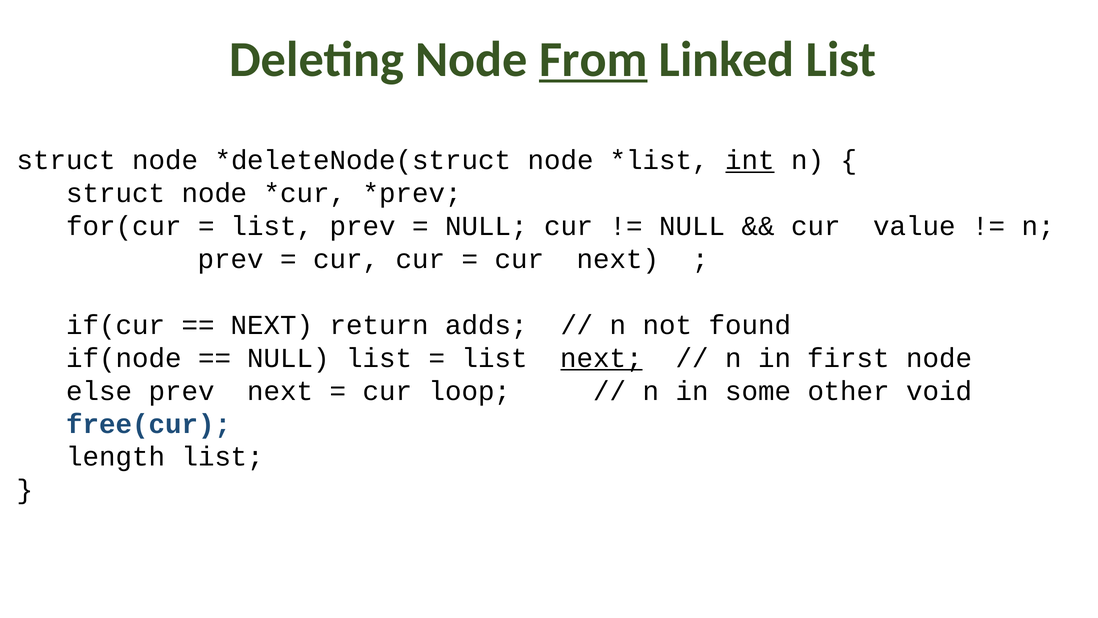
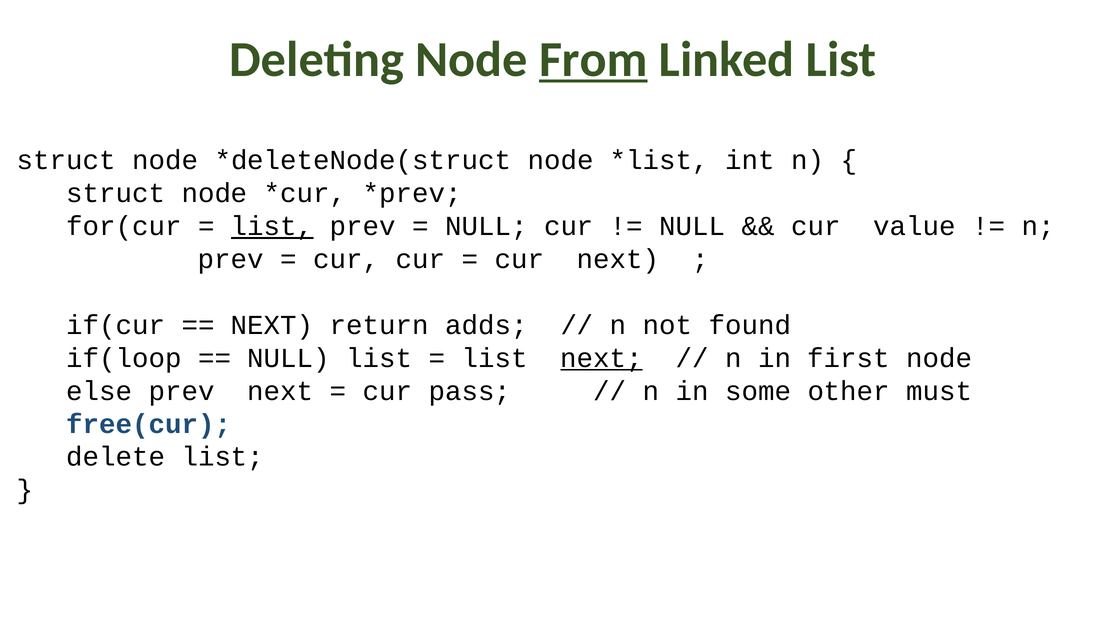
int underline: present -> none
list at (272, 226) underline: none -> present
if(node: if(node -> if(loop
loop: loop -> pass
void: void -> must
length: length -> delete
